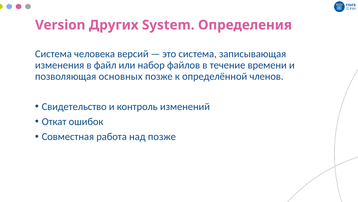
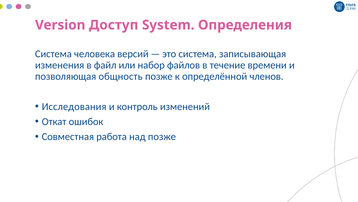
Других: Других -> Доступ
основных: основных -> общность
Свидетельство: Свидетельство -> Исследования
